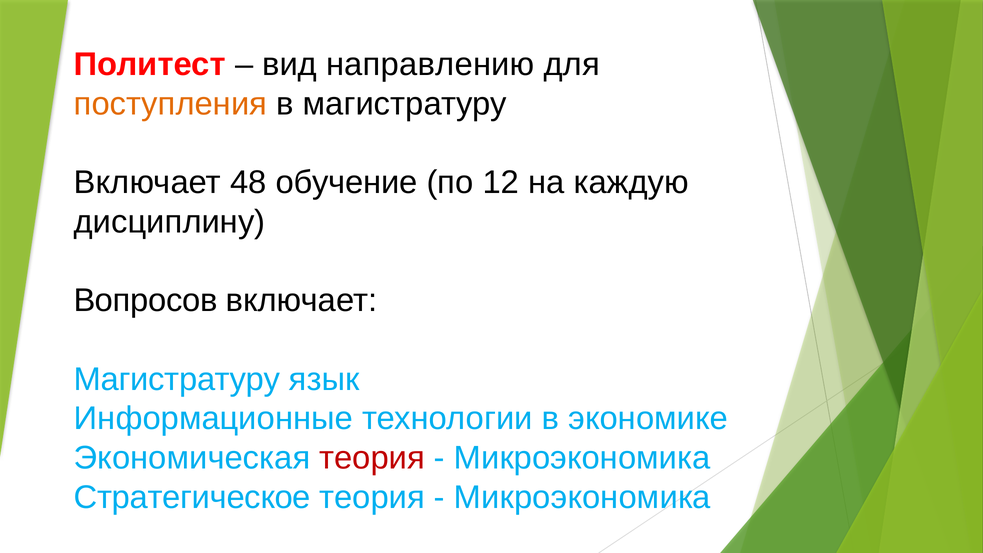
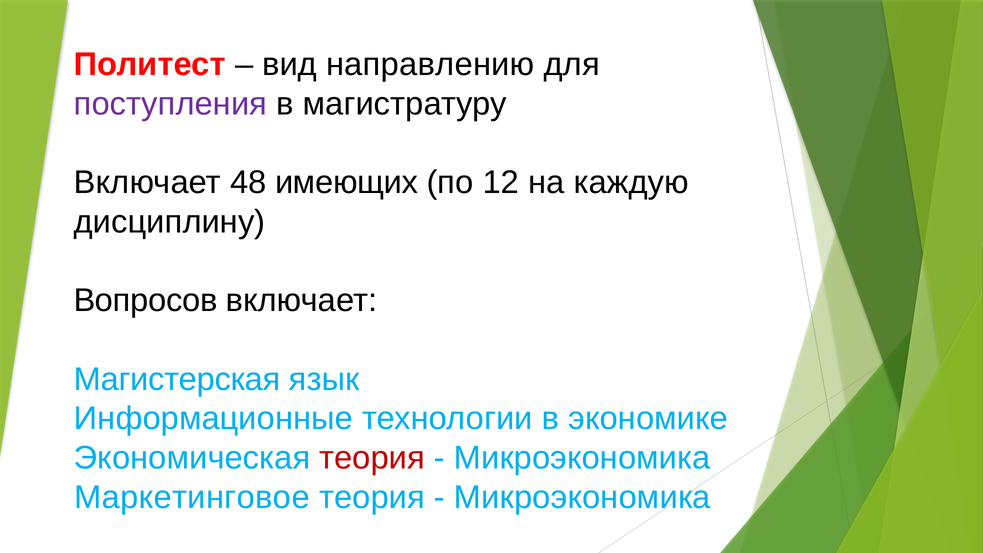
поступления colour: orange -> purple
обучение: обучение -> имеющих
Магистратуру at (177, 379): Магистратуру -> Магистерская
Стратегическое: Стратегическое -> Маркетинговое
